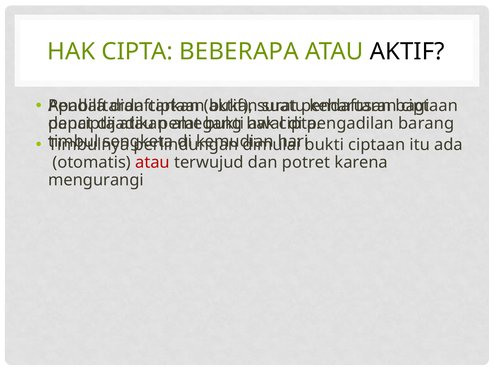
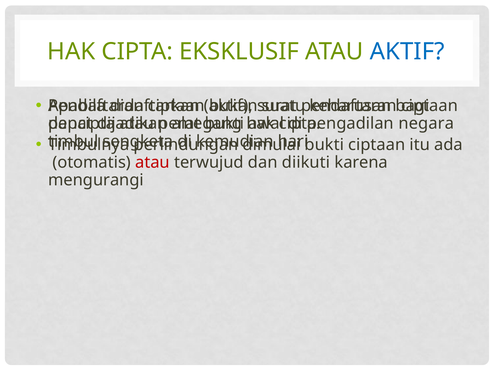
BEBERAPA: BEBERAPA -> EKSKLUSIF
AKTIF at (407, 52) colour: black -> blue
barang: barang -> negara
potret: potret -> diikuti
